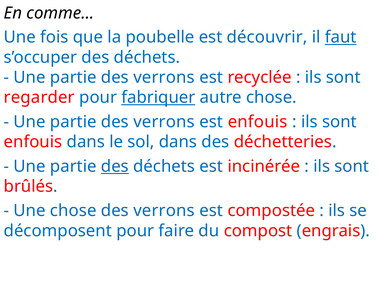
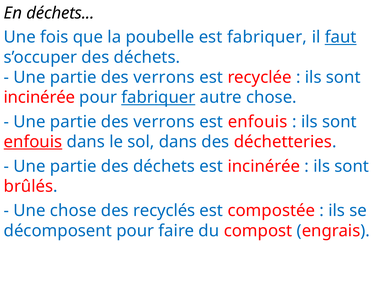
En comme: comme -> déchets
est découvrir: découvrir -> fabriquer
regarder at (39, 98): regarder -> incinérée
enfouis at (33, 142) underline: none -> present
des at (115, 167) underline: present -> none
verrons at (164, 211): verrons -> recyclés
